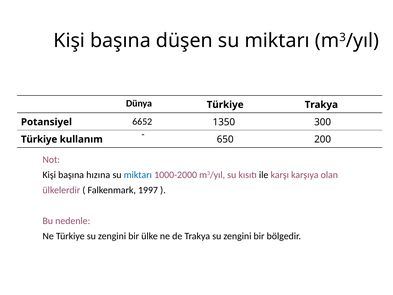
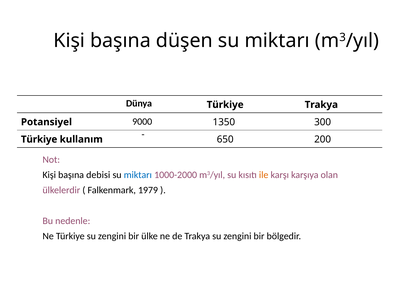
6652: 6652 -> 9000
hızına: hızına -> debisi
ile colour: black -> orange
1997: 1997 -> 1979
